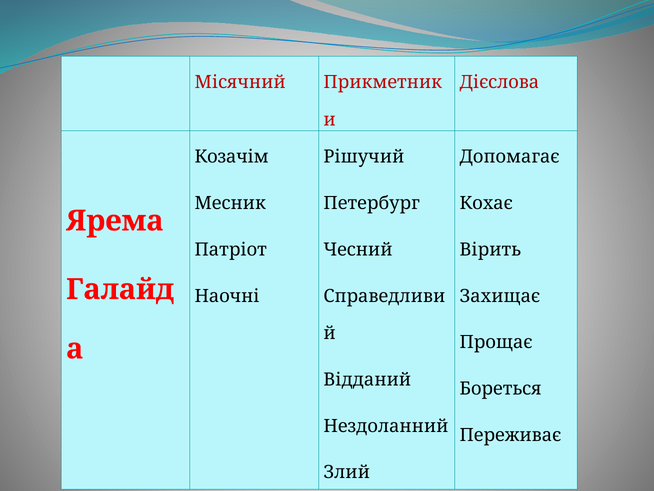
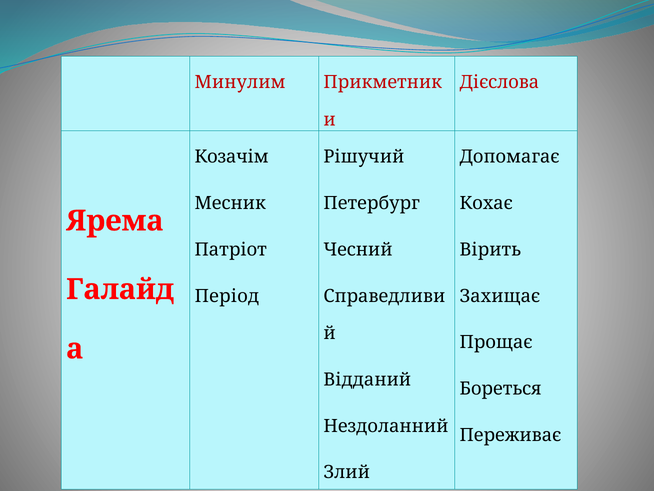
Місячний: Місячний -> Минулим
Наочні: Наочні -> Період
